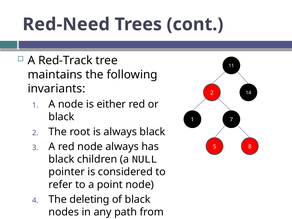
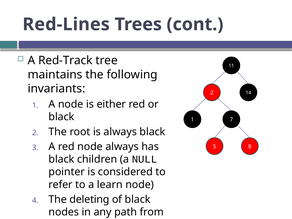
Red-Need: Red-Need -> Red-Lines
point: point -> learn
